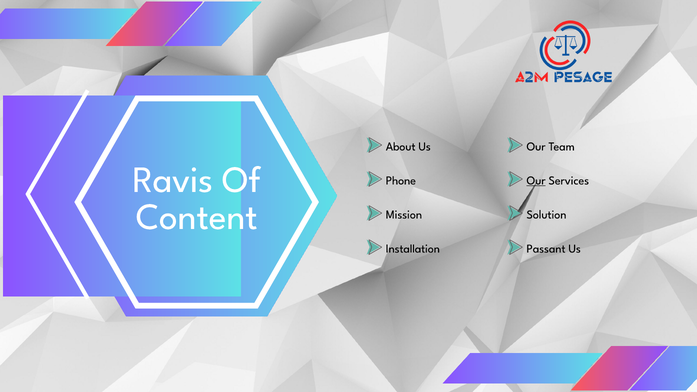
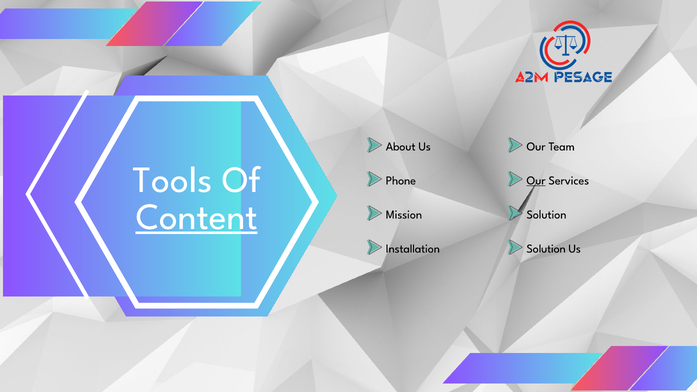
Ravis: Ravis -> Tools
Content underline: none -> present
Passant at (546, 249): Passant -> Solution
